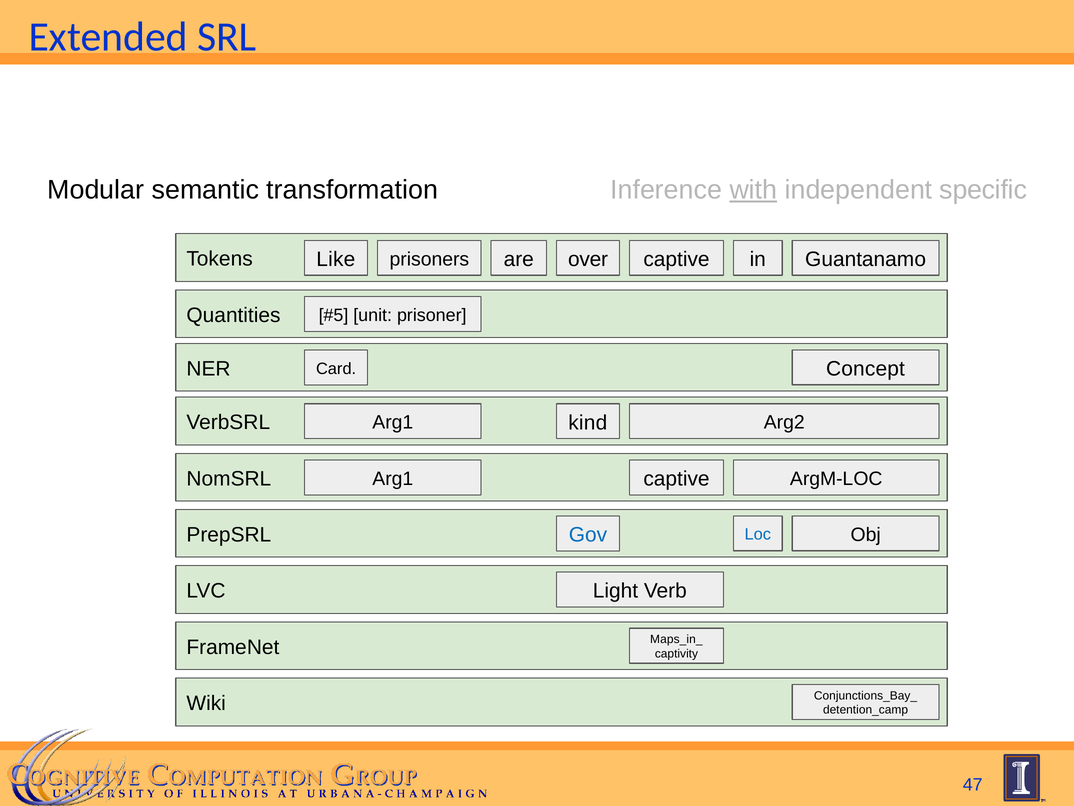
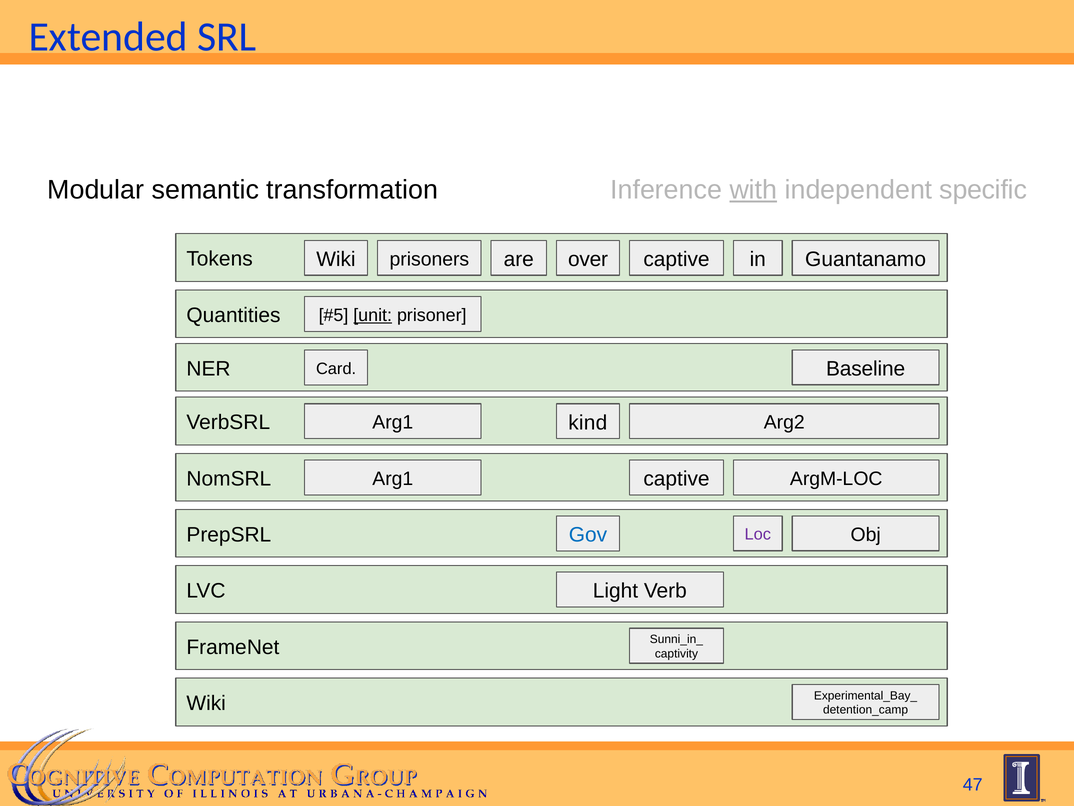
Like at (336, 259): Like -> Wiki
unit underline: none -> present
Concept: Concept -> Baseline
Loc colour: blue -> purple
Maps_in_: Maps_in_ -> Sunni_in_
Conjunctions_Bay_: Conjunctions_Bay_ -> Experimental_Bay_
